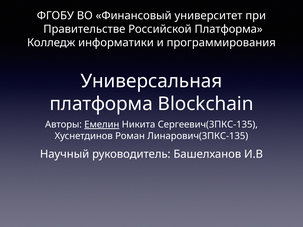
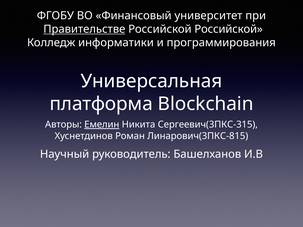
Правительстве underline: none -> present
Российской Платформа: Платформа -> Российской
Сергеевич(3ПКС-135: Сергеевич(3ПКС-135 -> Сергеевич(3ПКС-315
Линарович(3ПКС-135: Линарович(3ПКС-135 -> Линарович(3ПКС-815
